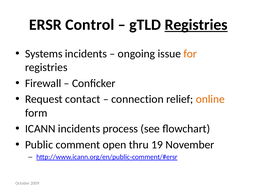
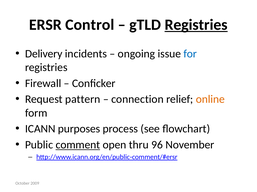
Systems: Systems -> Delivery
for colour: orange -> blue
contact: contact -> pattern
ICANN incidents: incidents -> purposes
comment underline: none -> present
19: 19 -> 96
